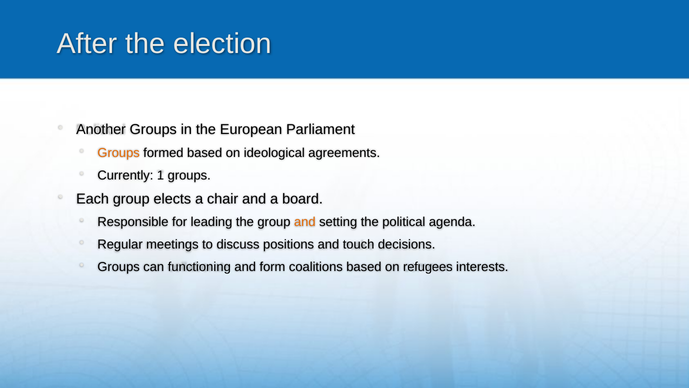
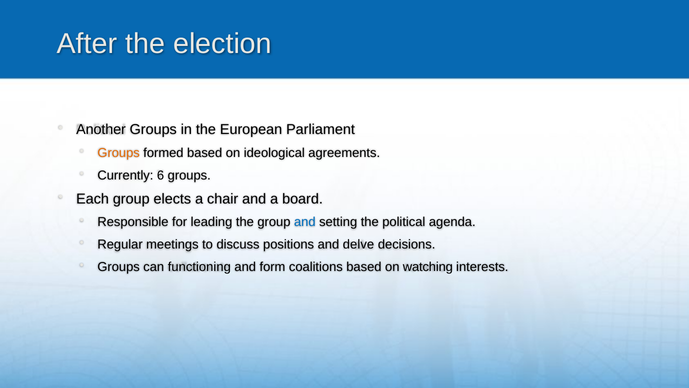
1: 1 -> 6
and at (305, 222) colour: orange -> blue
touch: touch -> delve
refugees: refugees -> watching
